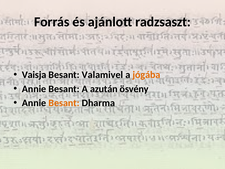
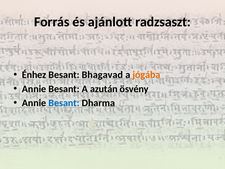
Vaisja: Vaisja -> Énhez
Valamivel: Valamivel -> Bhagavad
Besant at (64, 103) colour: orange -> blue
